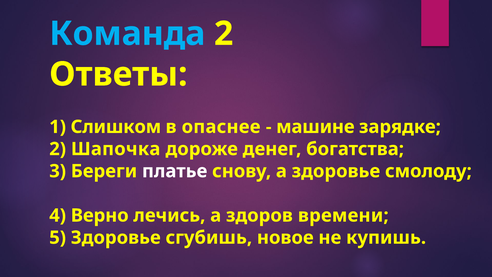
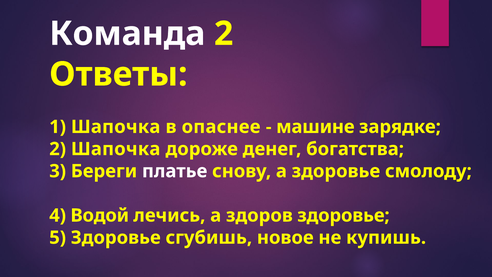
Команда colour: light blue -> white
1 Слишком: Слишком -> Шапочка
Верно: Верно -> Водой
здоров времени: времени -> здоровье
